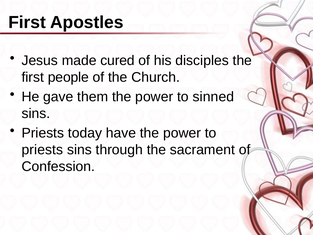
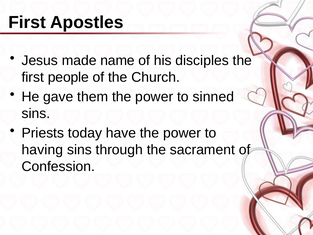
cured: cured -> name
priests at (42, 150): priests -> having
